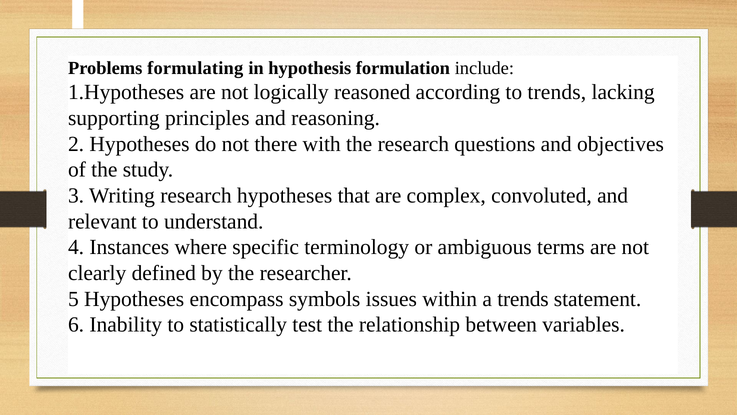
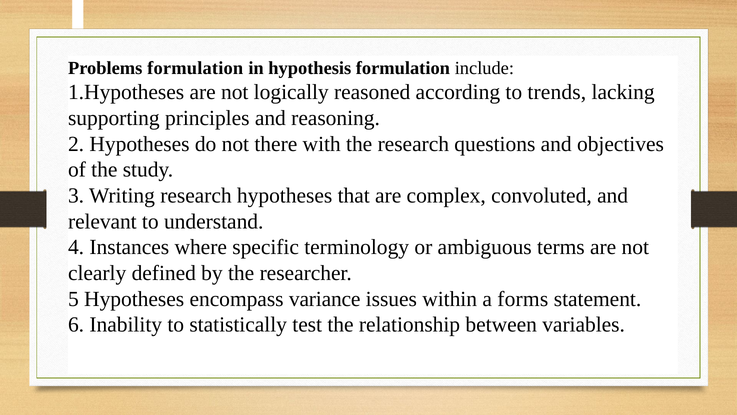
Problems formulating: formulating -> formulation
symbols: symbols -> variance
a trends: trends -> forms
